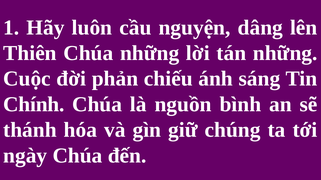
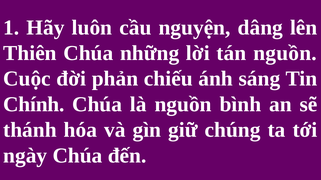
tán những: những -> nguồn
